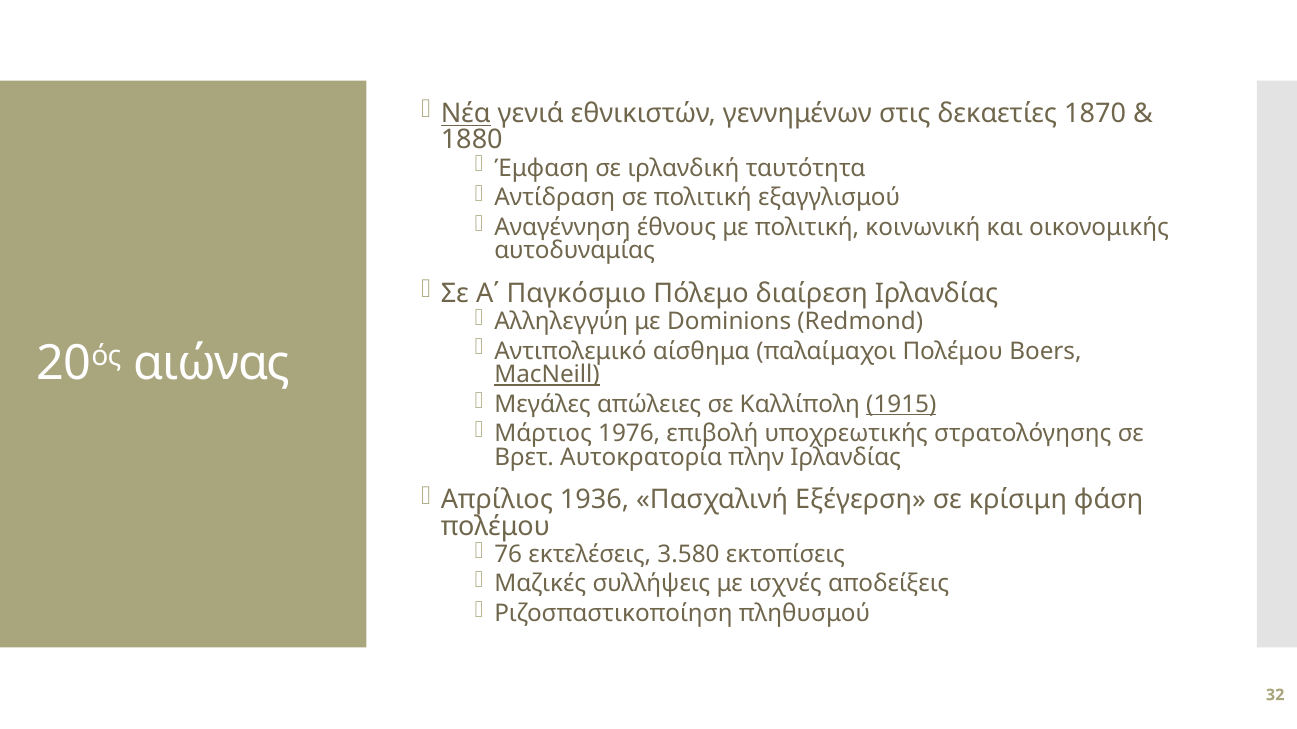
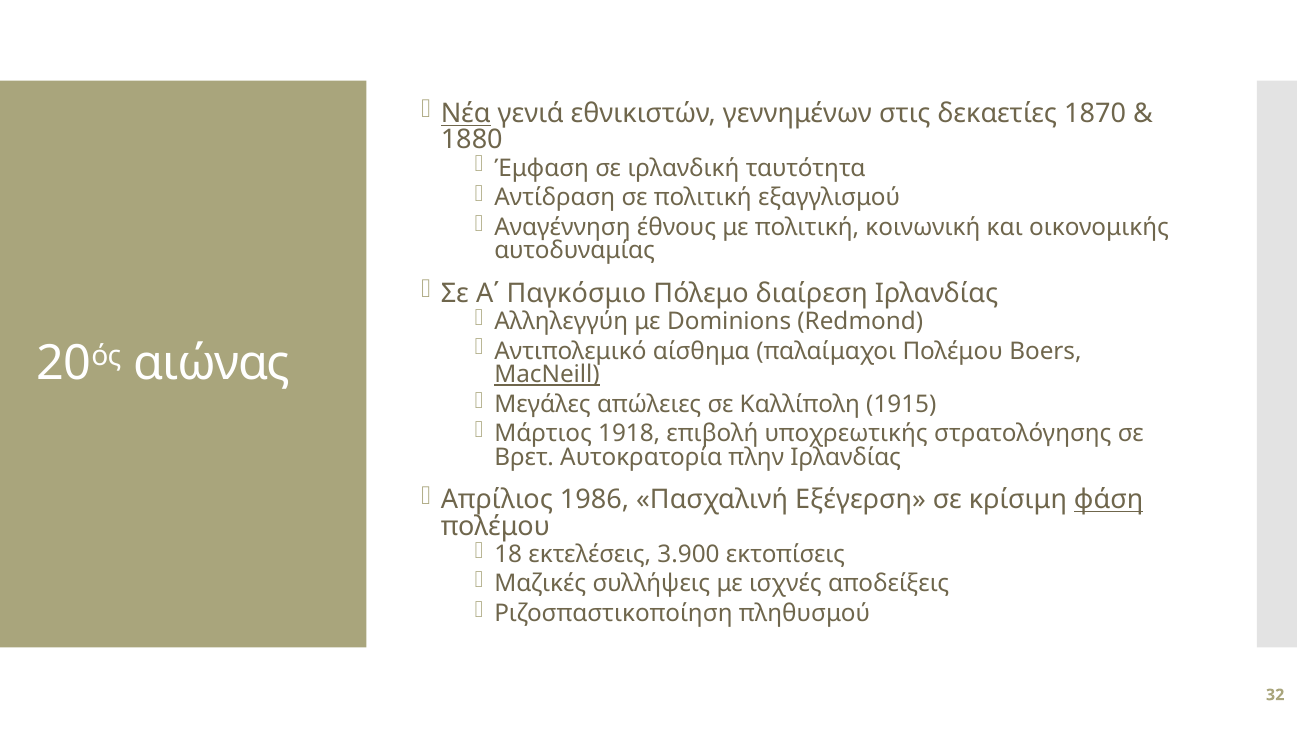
1915 underline: present -> none
1976: 1976 -> 1918
1936: 1936 -> 1986
φάση underline: none -> present
76: 76 -> 18
3.580: 3.580 -> 3.900
